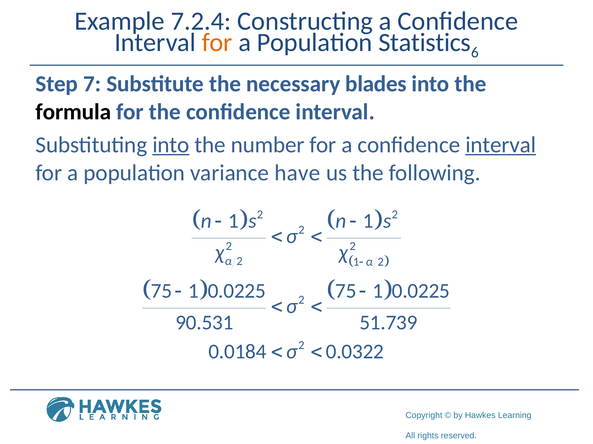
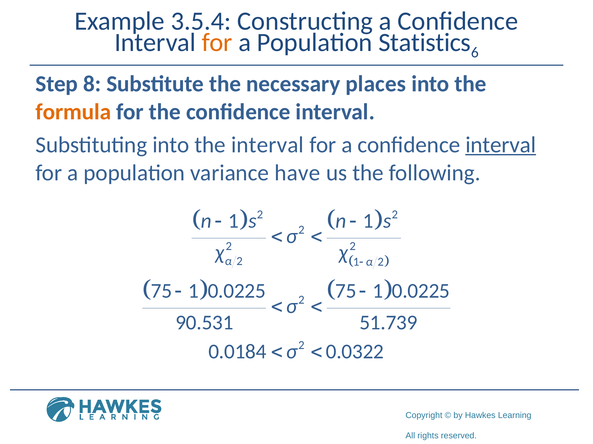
7.2.4: 7.2.4 -> 3.5.4
7: 7 -> 8
blades: blades -> places
formula colour: black -> orange
into at (171, 145) underline: present -> none
the number: number -> interval
